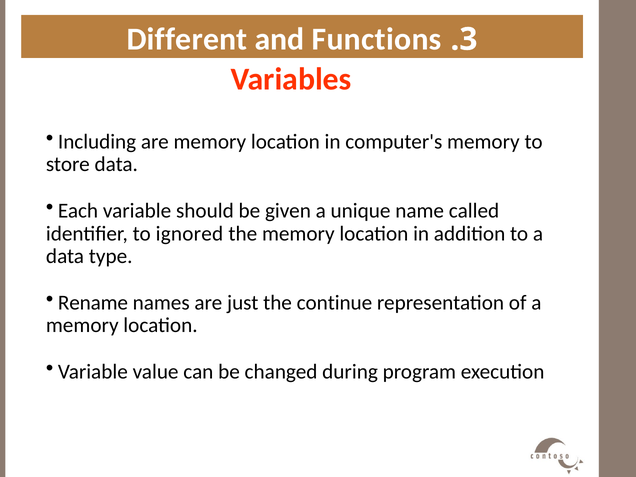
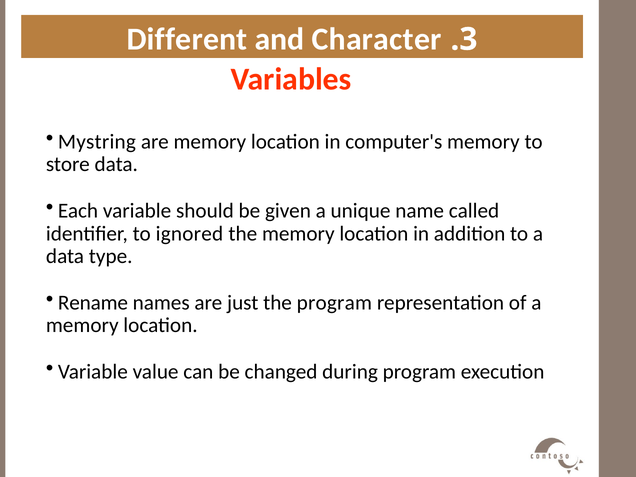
Functions: Functions -> Character
Including: Including -> Mystring
the continue: continue -> program
